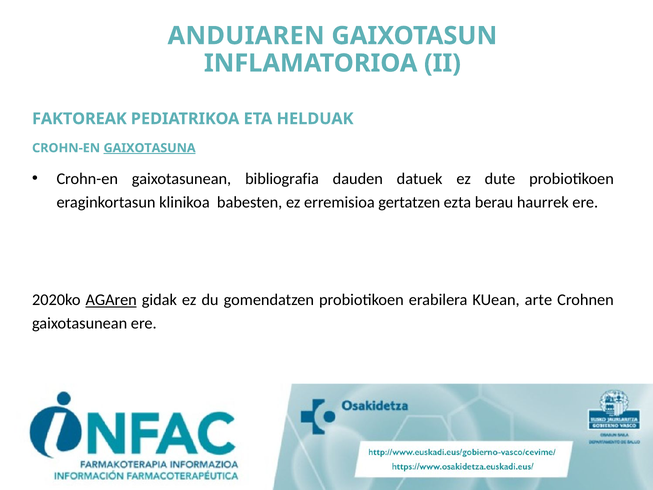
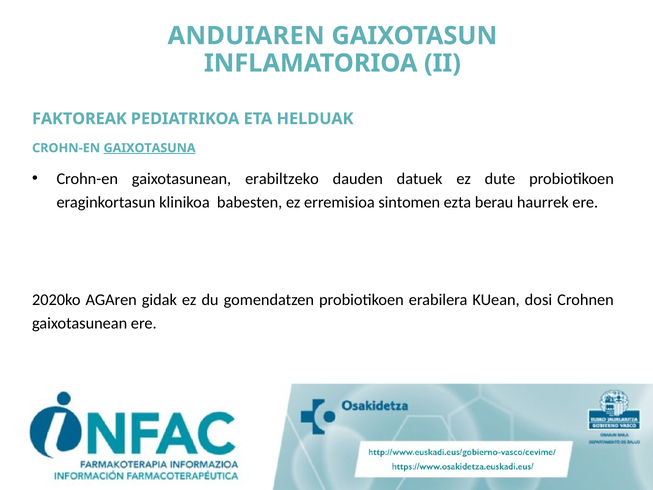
bibliografia: bibliografia -> erabiltzeko
gertatzen: gertatzen -> sintomen
AGAren underline: present -> none
arte: arte -> dosi
